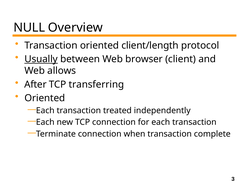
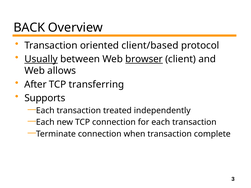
NULL: NULL -> BACK
client/length: client/length -> client/based
browser underline: none -> present
Oriented at (45, 98): Oriented -> Supports
